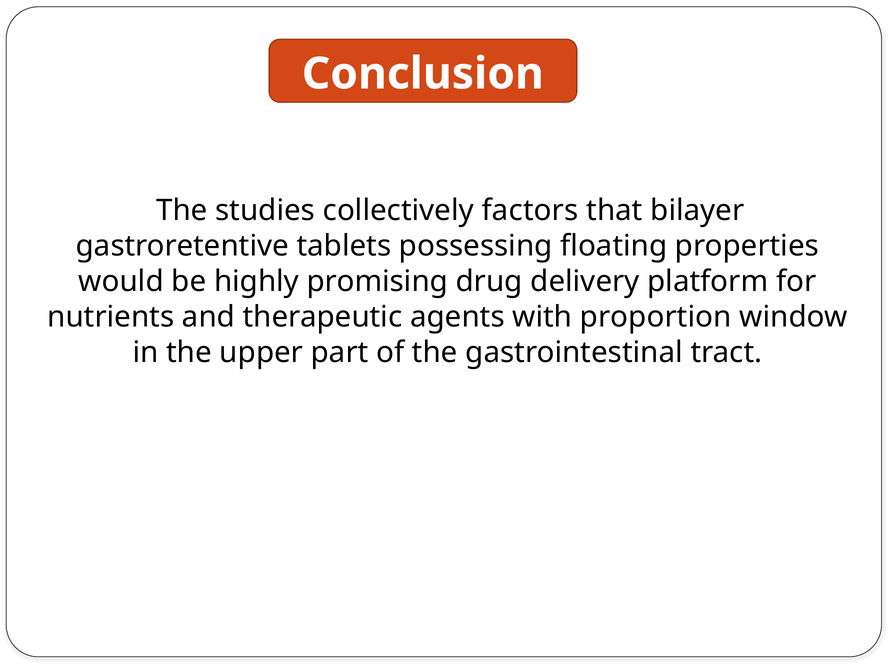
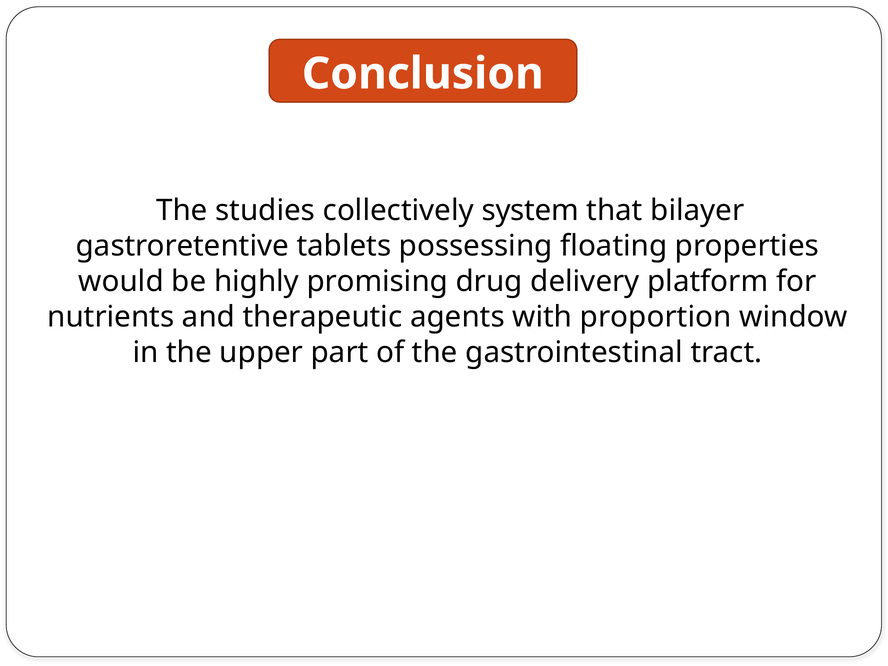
factors: factors -> system
